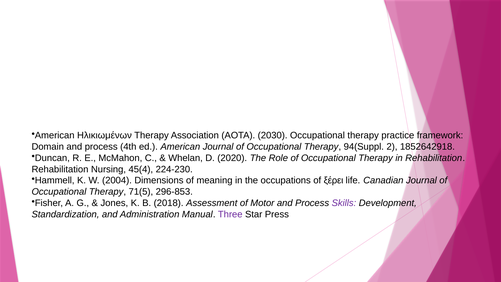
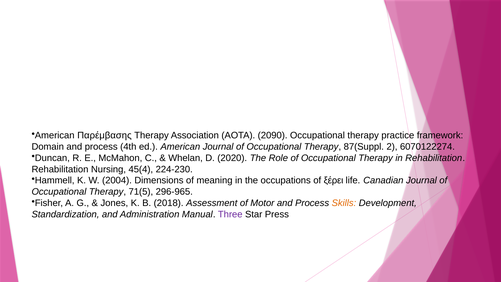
Ηλικιωμένων: Ηλικιωμένων -> Παρέμβασης
2030: 2030 -> 2090
94(Suppl: 94(Suppl -> 87(Suppl
1852642918: 1852642918 -> 6070122274
296-853: 296-853 -> 296-965
Skills colour: purple -> orange
